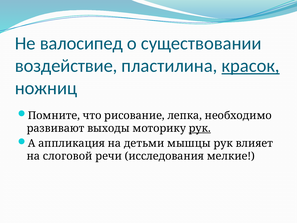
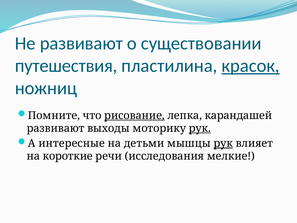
Не валосипед: валосипед -> развивают
воздействие: воздействие -> путешествия
рисование underline: none -> present
необходимо: необходимо -> карандашей
аппликация: аппликация -> интересные
рук at (223, 143) underline: none -> present
слоговой: слоговой -> короткие
